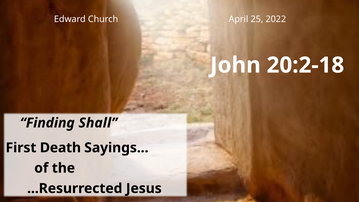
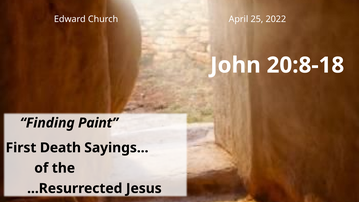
20:2-18: 20:2-18 -> 20:8-18
Shall: Shall -> Paint
